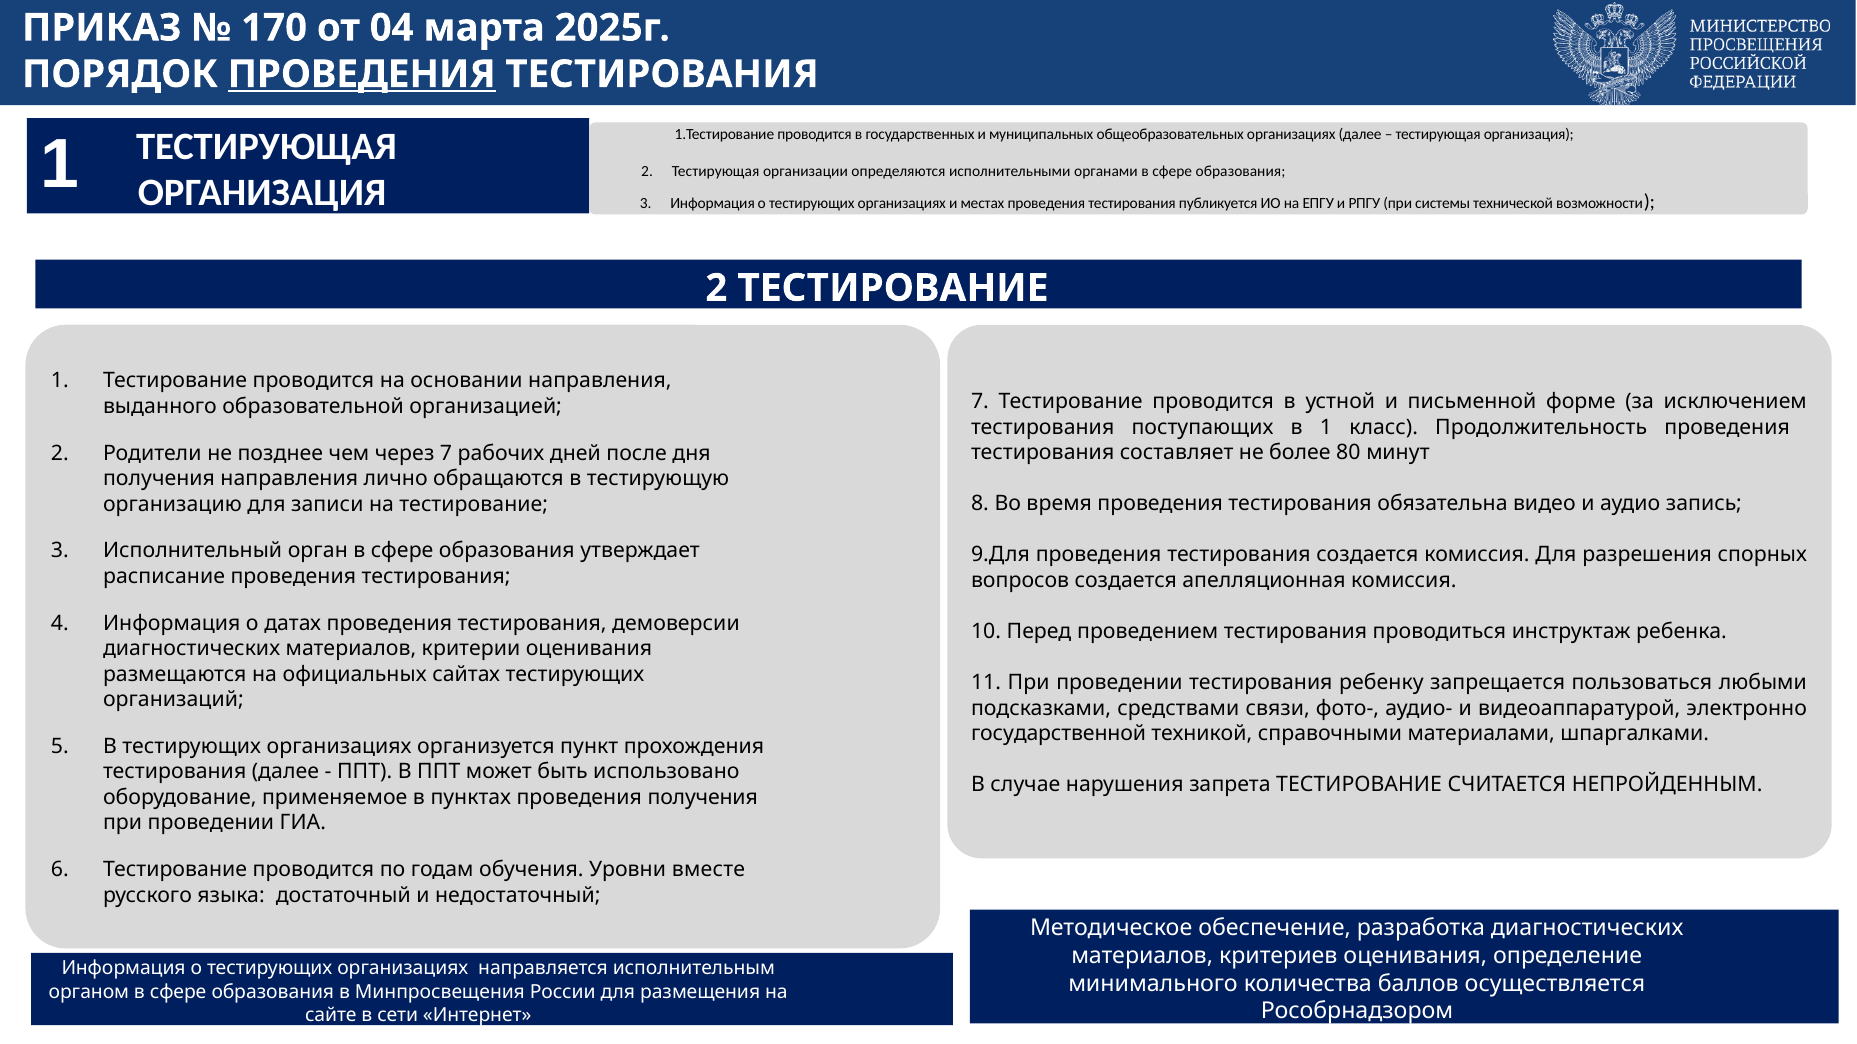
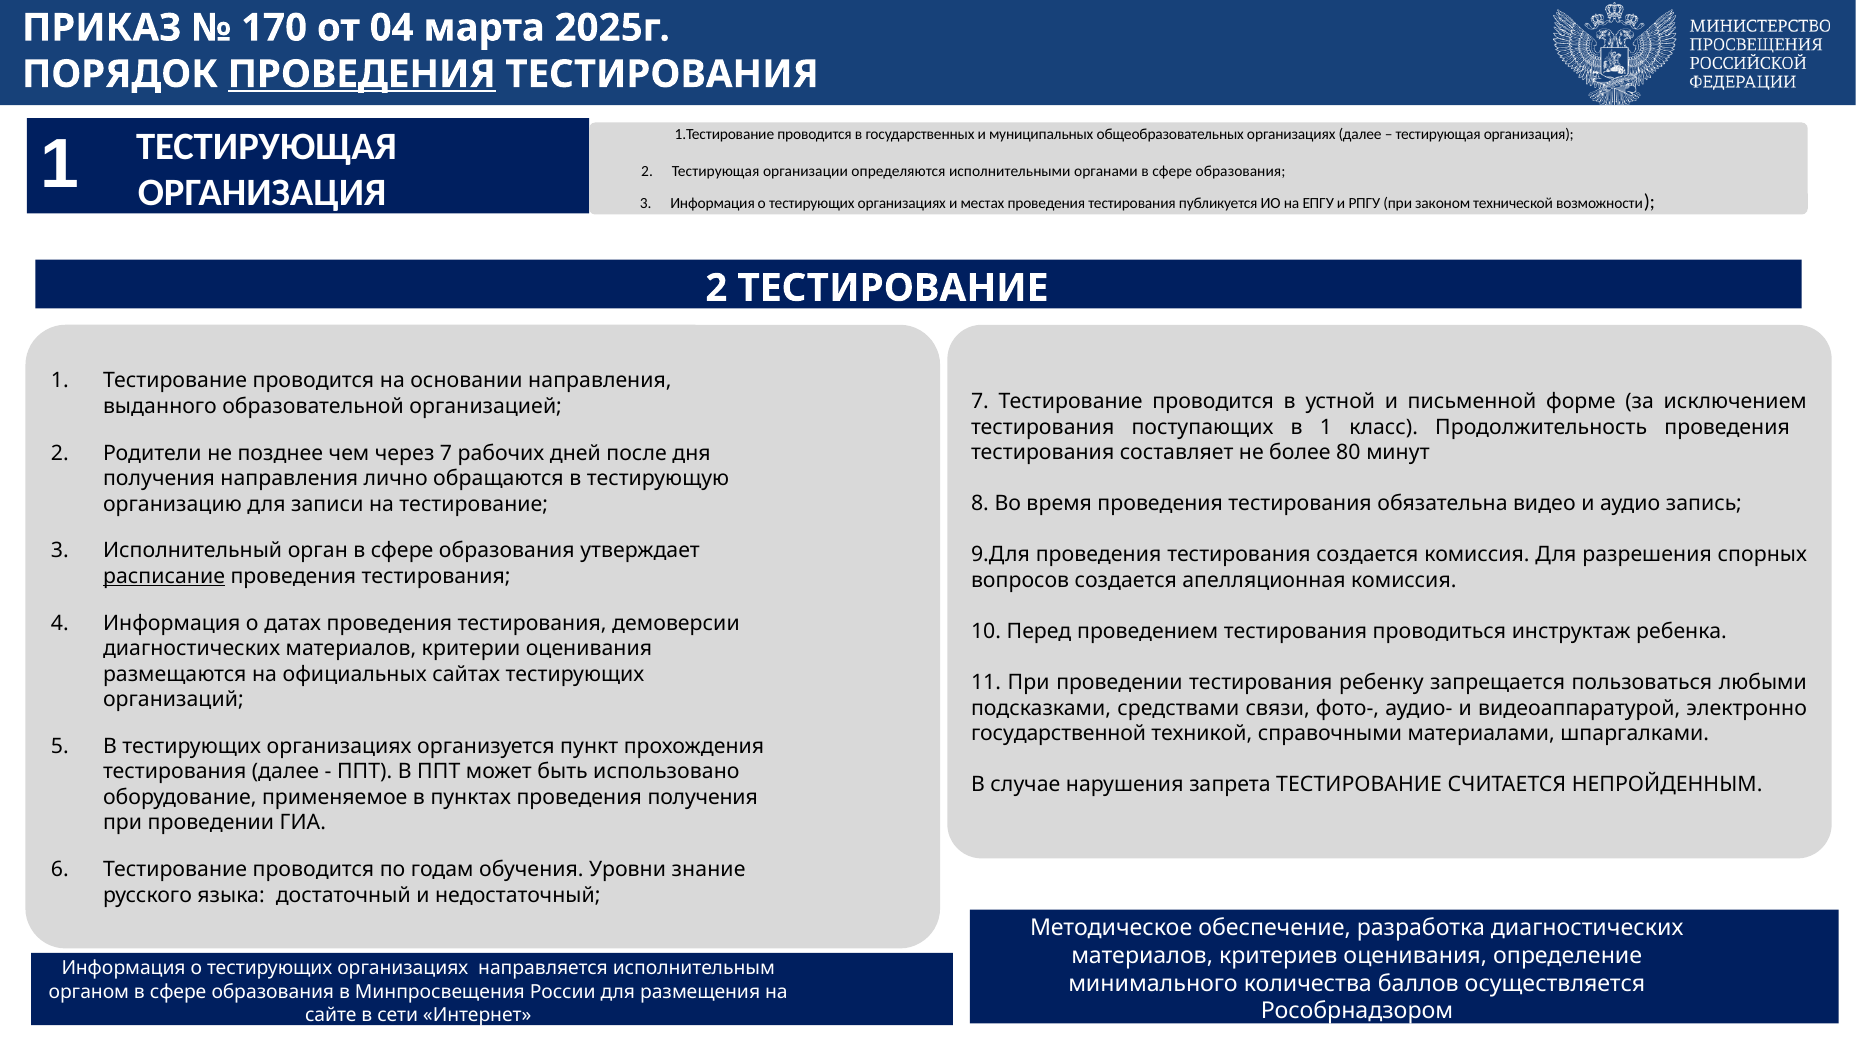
системы: системы -> законом
расписание underline: none -> present
вместе: вместе -> знание
